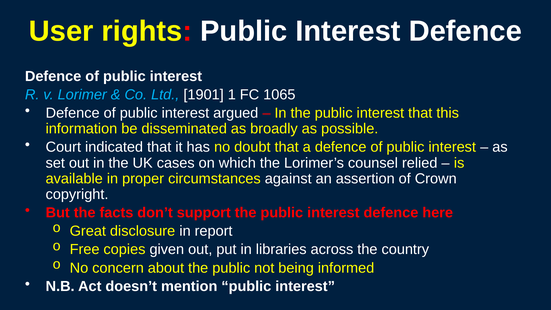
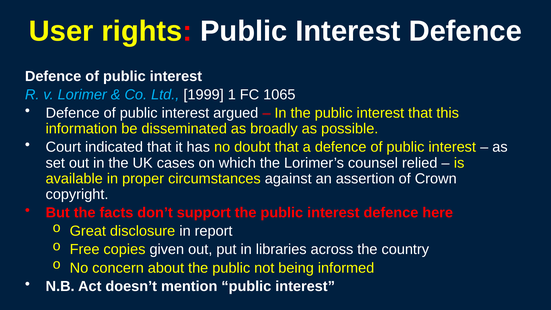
1901: 1901 -> 1999
